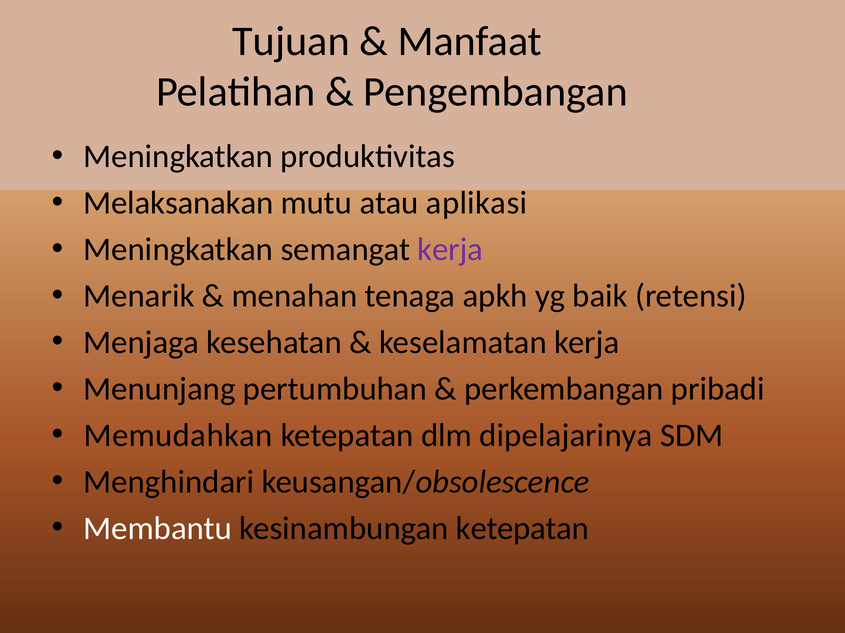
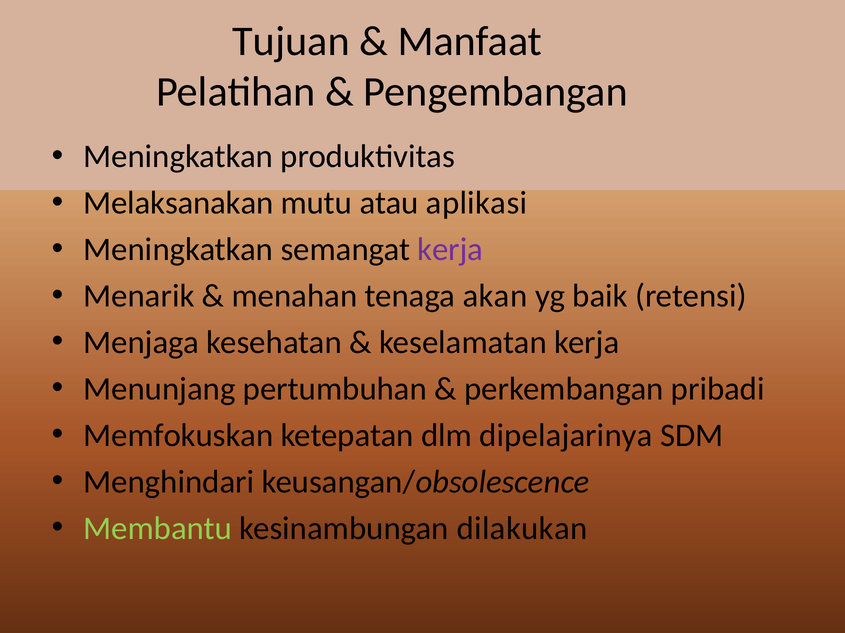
apkh: apkh -> akan
Memudahkan: Memudahkan -> Memfokuskan
Membantu colour: white -> light green
kesinambungan ketepatan: ketepatan -> dilakukan
